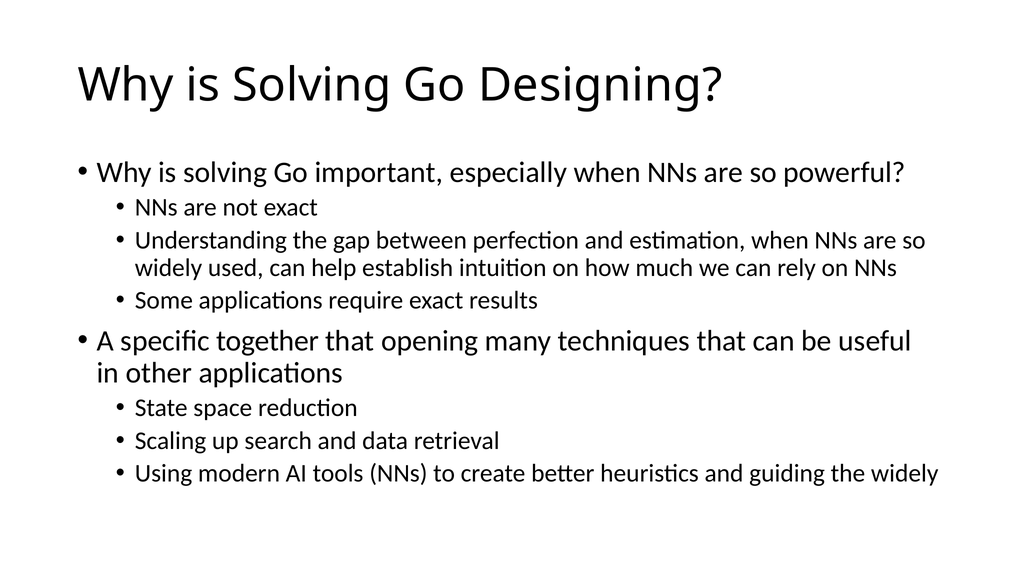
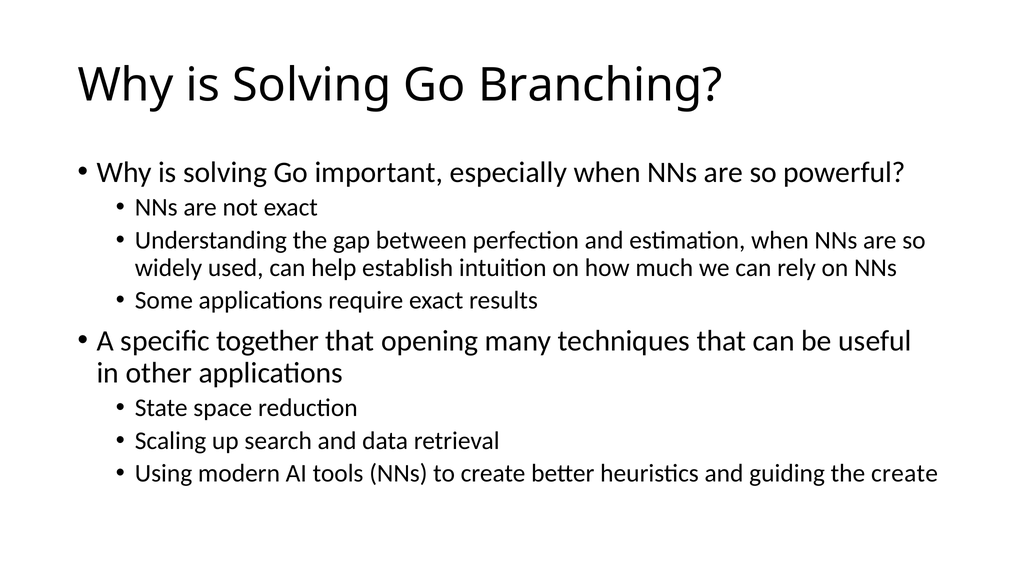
Designing: Designing -> Branching
the widely: widely -> create
